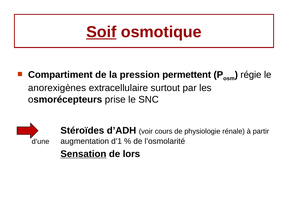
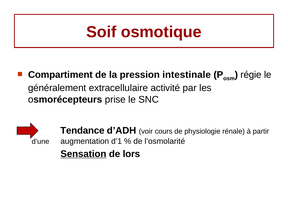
Soif underline: present -> none
permettent: permettent -> intestinale
anorexigènes: anorexigènes -> généralement
surtout: surtout -> activité
Stéroïdes: Stéroïdes -> Tendance
